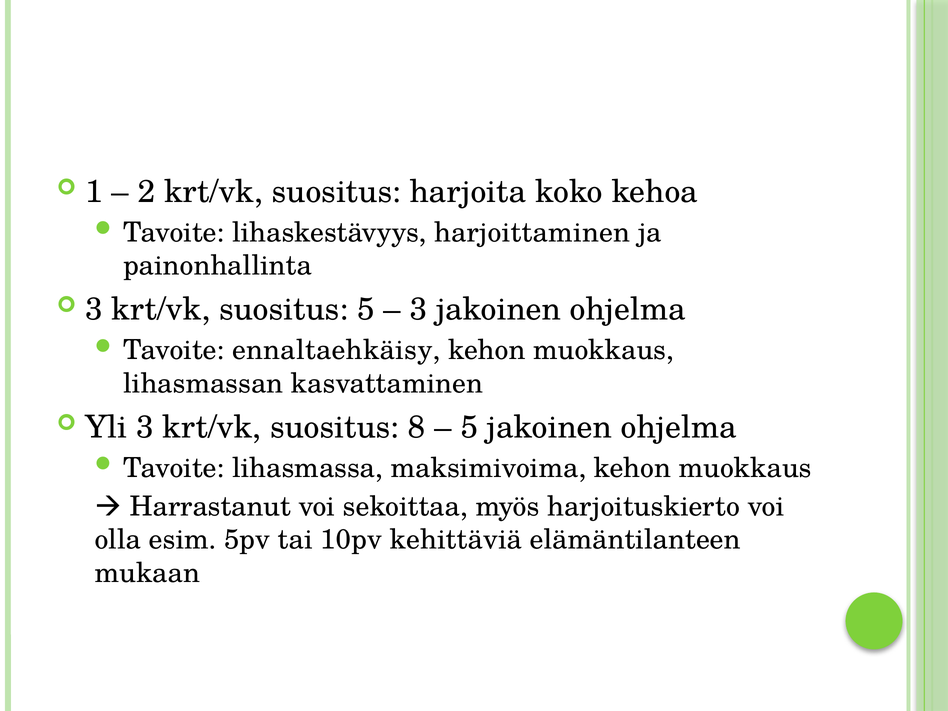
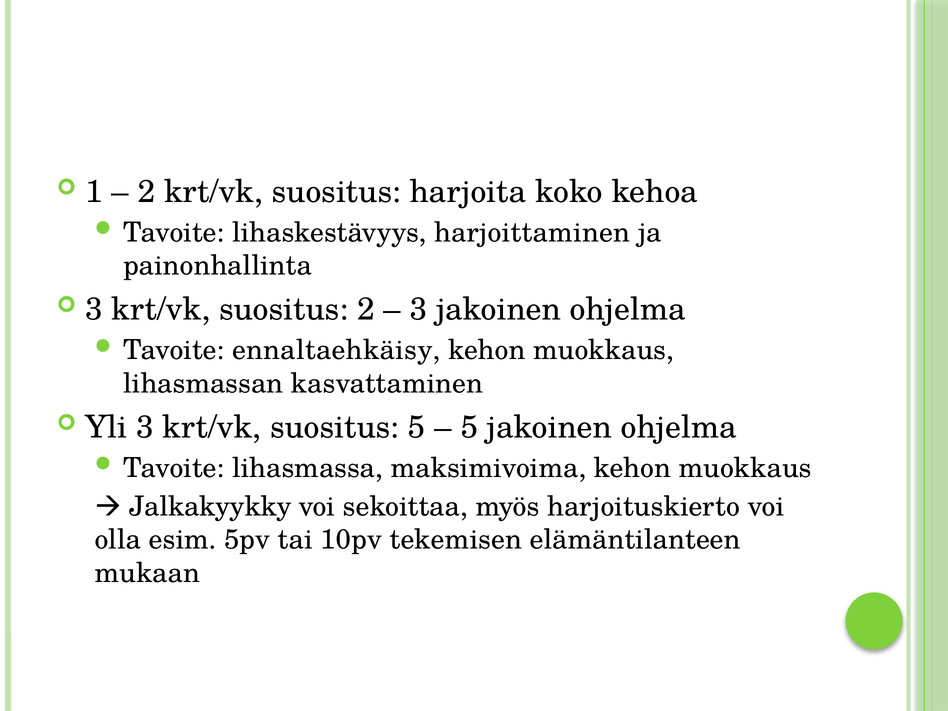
suositus 5: 5 -> 2
suositus 8: 8 -> 5
Harrastanut: Harrastanut -> Jalkakyykky
kehittäviä: kehittäviä -> tekemisen
